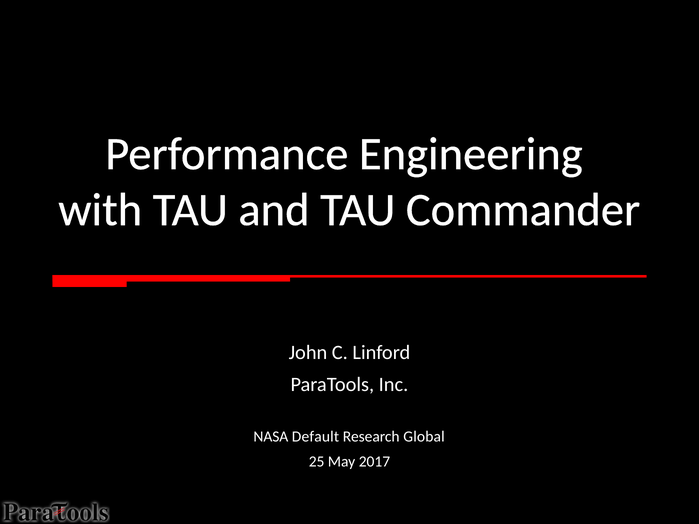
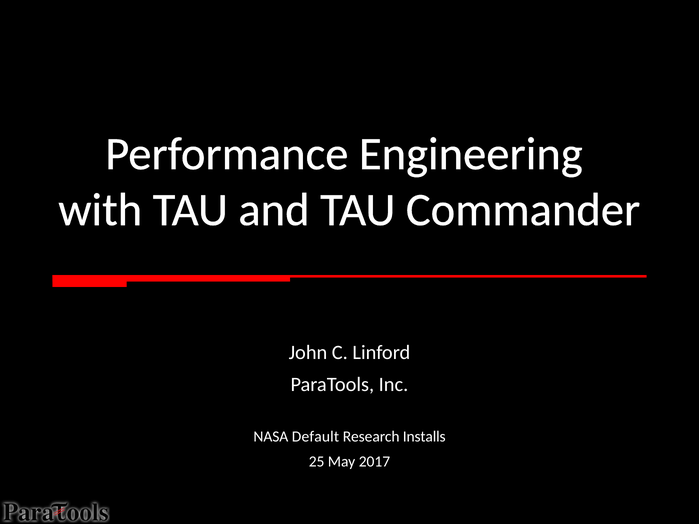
Global: Global -> Installs
